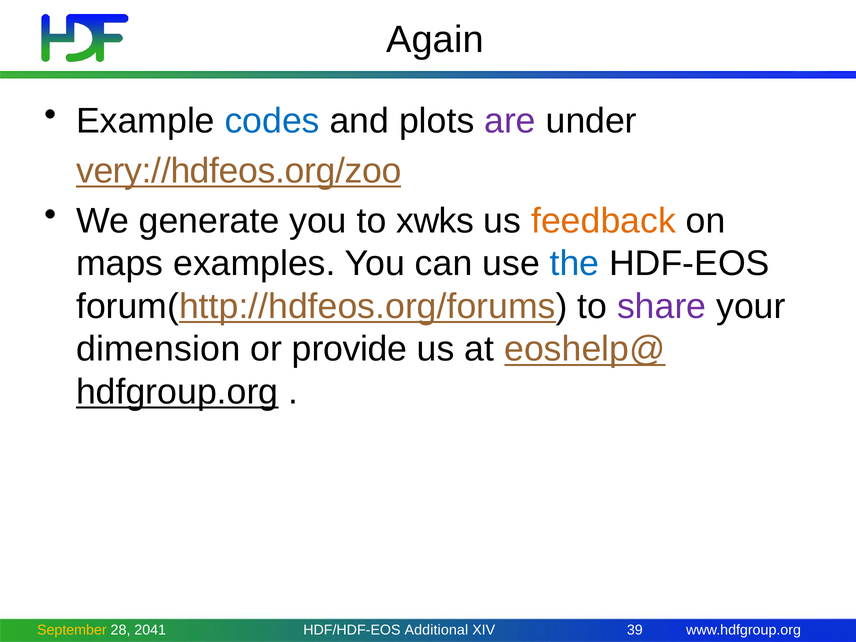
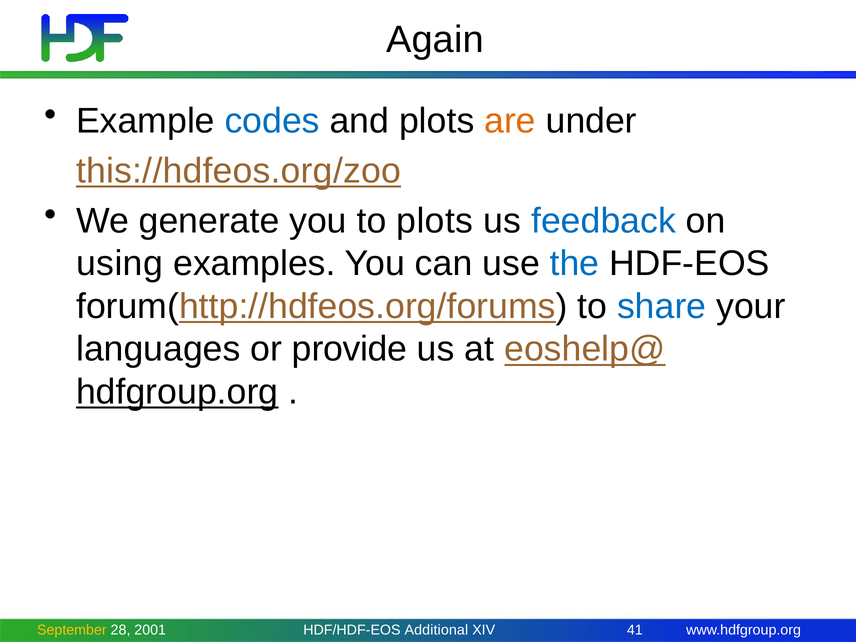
are colour: purple -> orange
very://hdfeos.org/zoo: very://hdfeos.org/zoo -> this://hdfeos.org/zoo
to xwks: xwks -> plots
feedback colour: orange -> blue
maps: maps -> using
share colour: purple -> blue
dimension: dimension -> languages
2041: 2041 -> 2001
39: 39 -> 41
